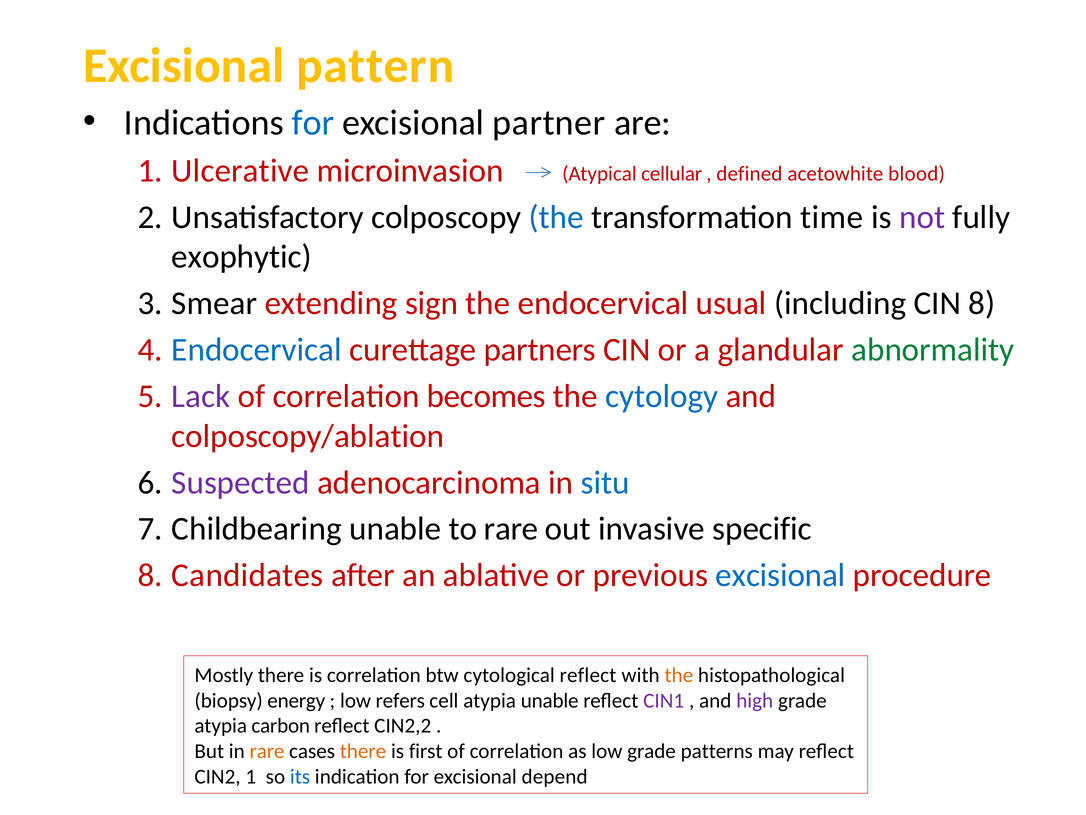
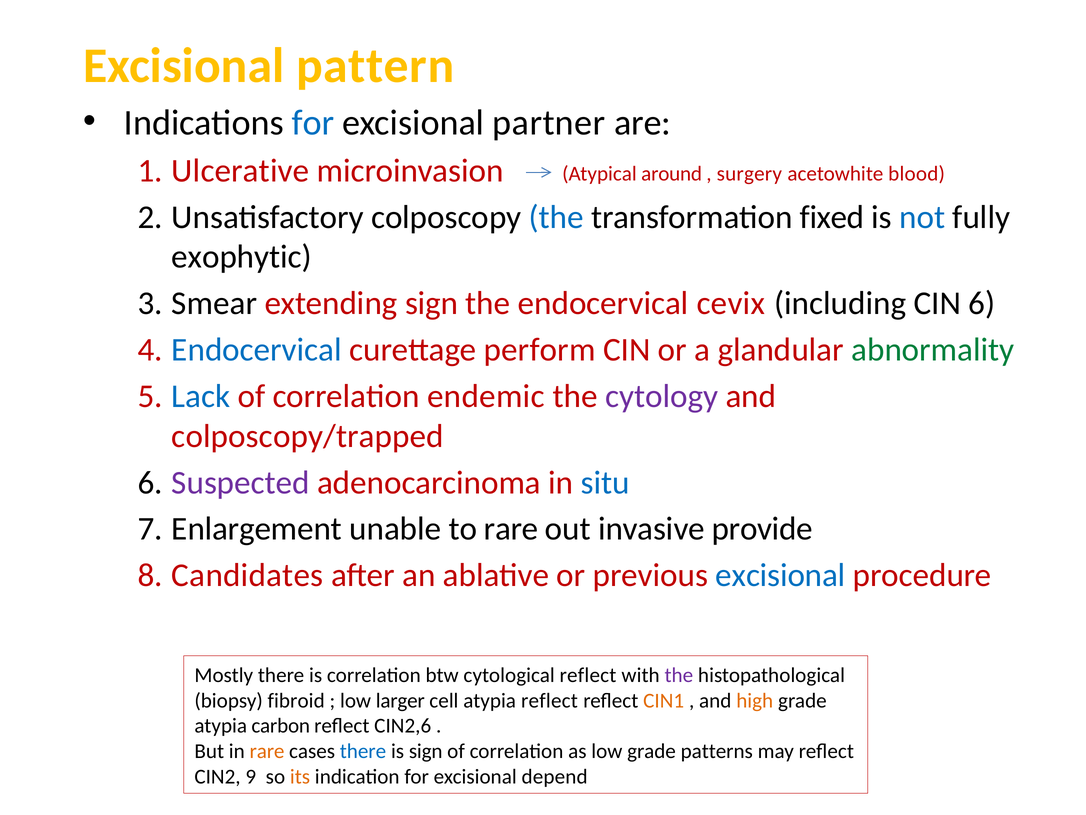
cellular: cellular -> around
defined: defined -> surgery
time: time -> fixed
not colour: purple -> blue
usual: usual -> cevix
CIN 8: 8 -> 6
partners: partners -> perform
Lack colour: purple -> blue
becomes: becomes -> endemic
cytology colour: blue -> purple
colposcopy/ablation: colposcopy/ablation -> colposcopy/trapped
Childbearing: Childbearing -> Enlargement
specific: specific -> provide
the at (679, 675) colour: orange -> purple
energy: energy -> fibroid
refers: refers -> larger
atypia unable: unable -> reflect
CIN1 colour: purple -> orange
high colour: purple -> orange
CIN2,2: CIN2,2 -> CIN2,6
there at (363, 751) colour: orange -> blue
is first: first -> sign
CIN2 1: 1 -> 9
its colour: blue -> orange
